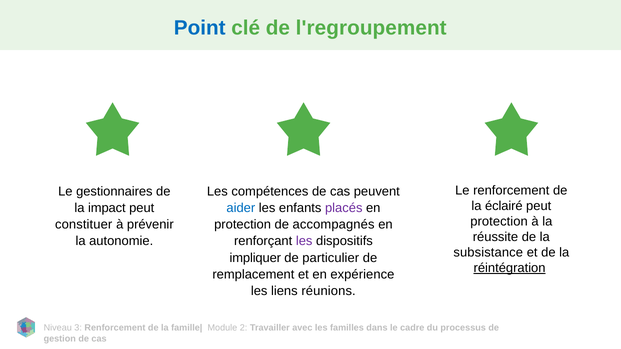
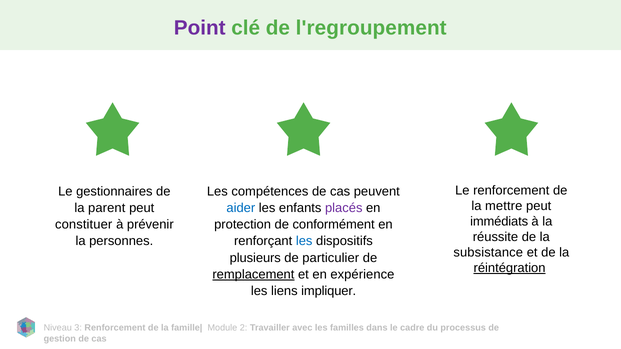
Point colour: blue -> purple
éclairé: éclairé -> mettre
impact: impact -> parent
protection at (499, 222): protection -> immédiats
accompagnés: accompagnés -> conformément
autonomie: autonomie -> personnes
les at (304, 241) colour: purple -> blue
impliquer: impliquer -> plusieurs
remplacement underline: none -> present
réunions: réunions -> impliquer
